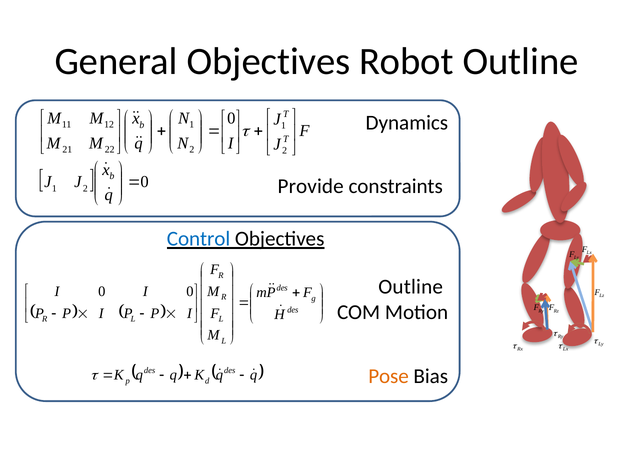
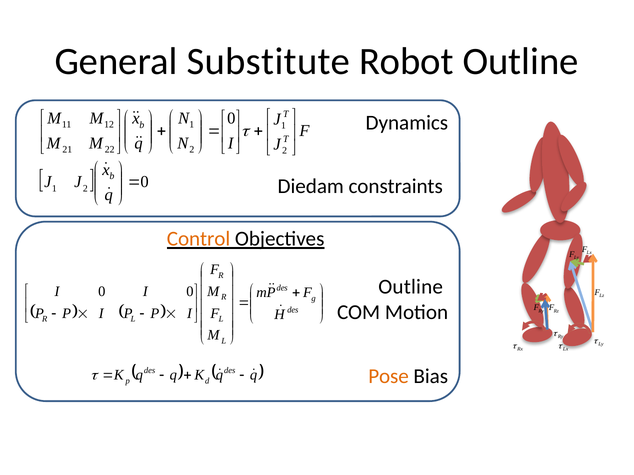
General Objectives: Objectives -> Substitute
Provide: Provide -> Diedam
Control colour: blue -> orange
